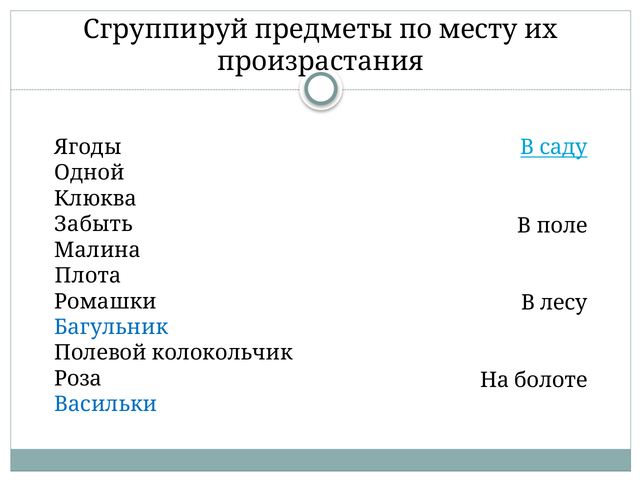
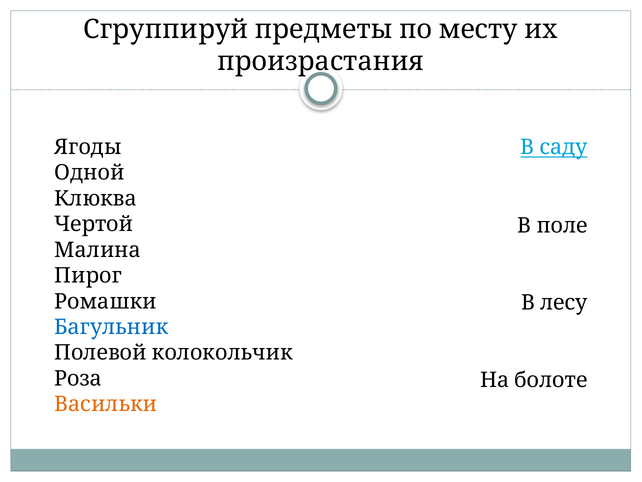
Забыть: Забыть -> Чертой
Плота: Плота -> Пирог
Васильки colour: blue -> orange
